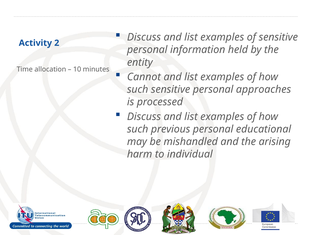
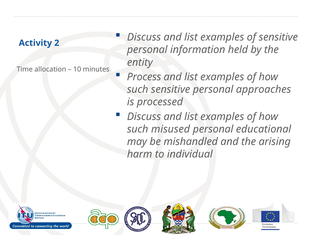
Cannot: Cannot -> Process
previous: previous -> misused
